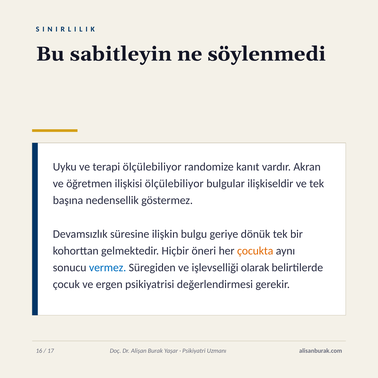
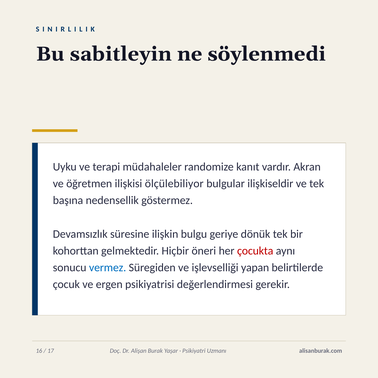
terapi ölçülebiliyor: ölçülebiliyor -> müdahaleler
çocukta colour: orange -> red
olarak: olarak -> yapan
